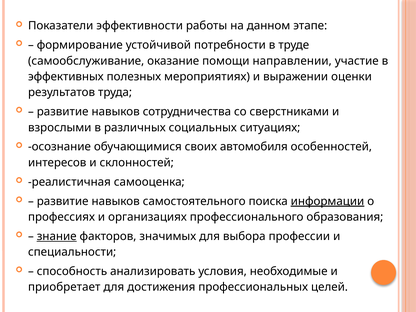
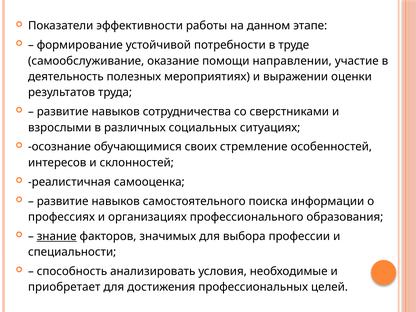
эффективных: эффективных -> деятельность
автомобиля: автомобиля -> стремление
информации underline: present -> none
